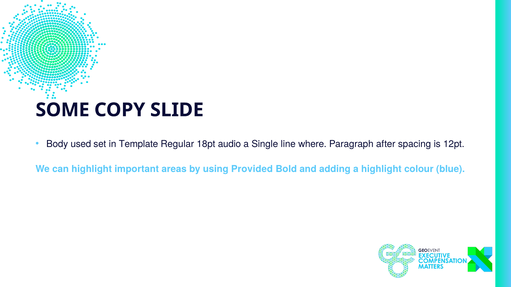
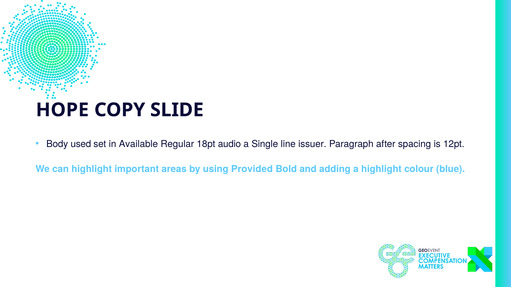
SOME: SOME -> HOPE
Template: Template -> Available
where: where -> issuer
